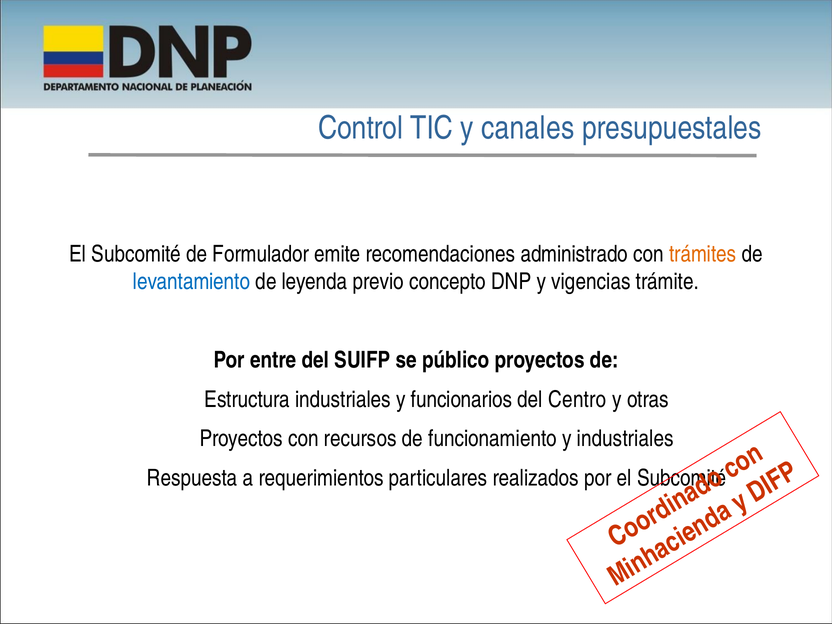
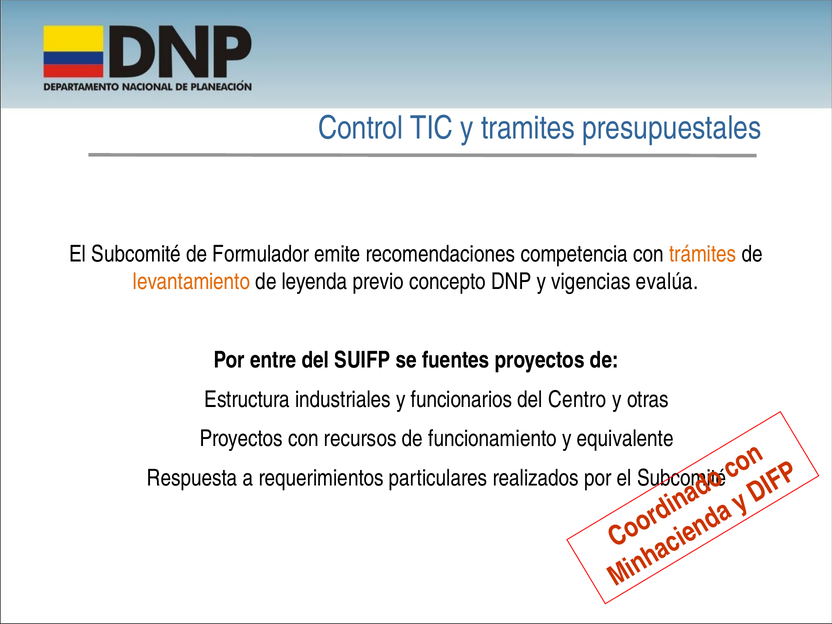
canales: canales -> tramites
administrado: administrado -> competencia
levantamiento colour: blue -> orange
trámite: trámite -> evalúa
público: público -> fuentes
y industriales: industriales -> equivalente
